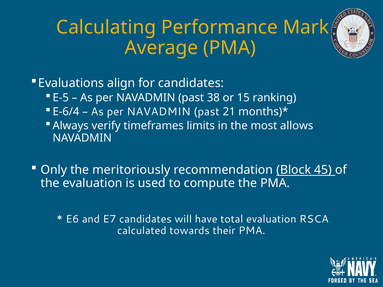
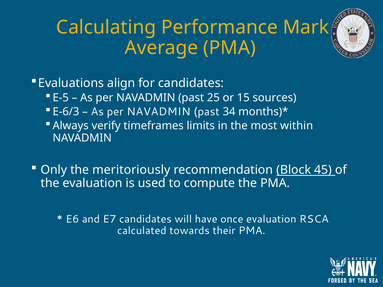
38: 38 -> 25
ranking: ranking -> sources
E-6/4: E-6/4 -> E-6/3
21: 21 -> 34
allows: allows -> within
total: total -> once
